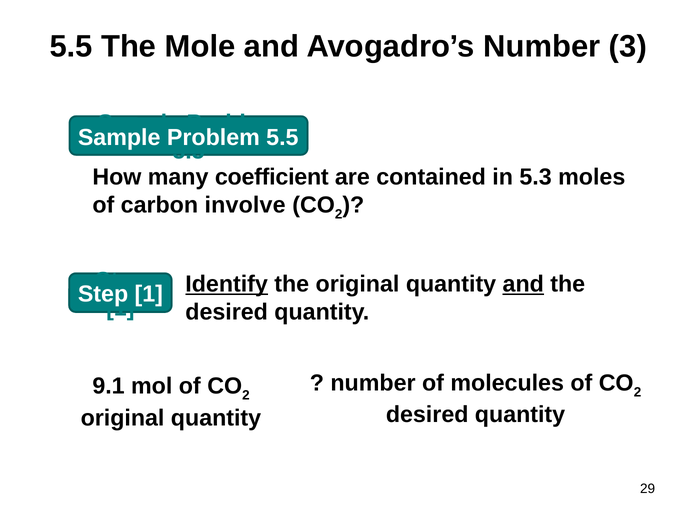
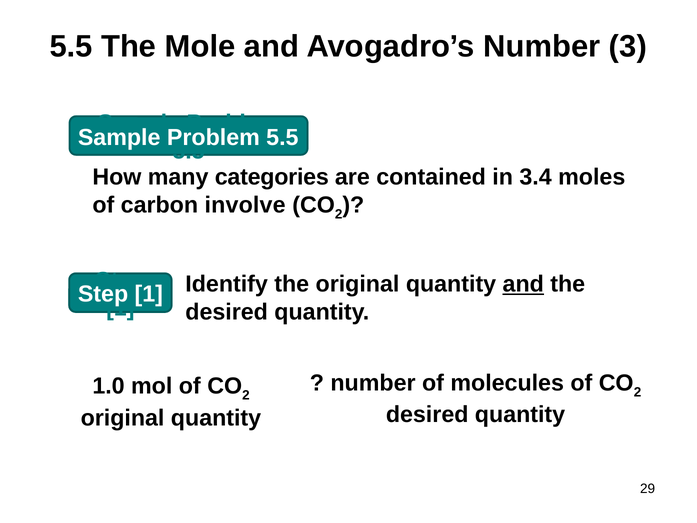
coefficient: coefficient -> categories
5.3: 5.3 -> 3.4
Identify underline: present -> none
9.1: 9.1 -> 1.0
